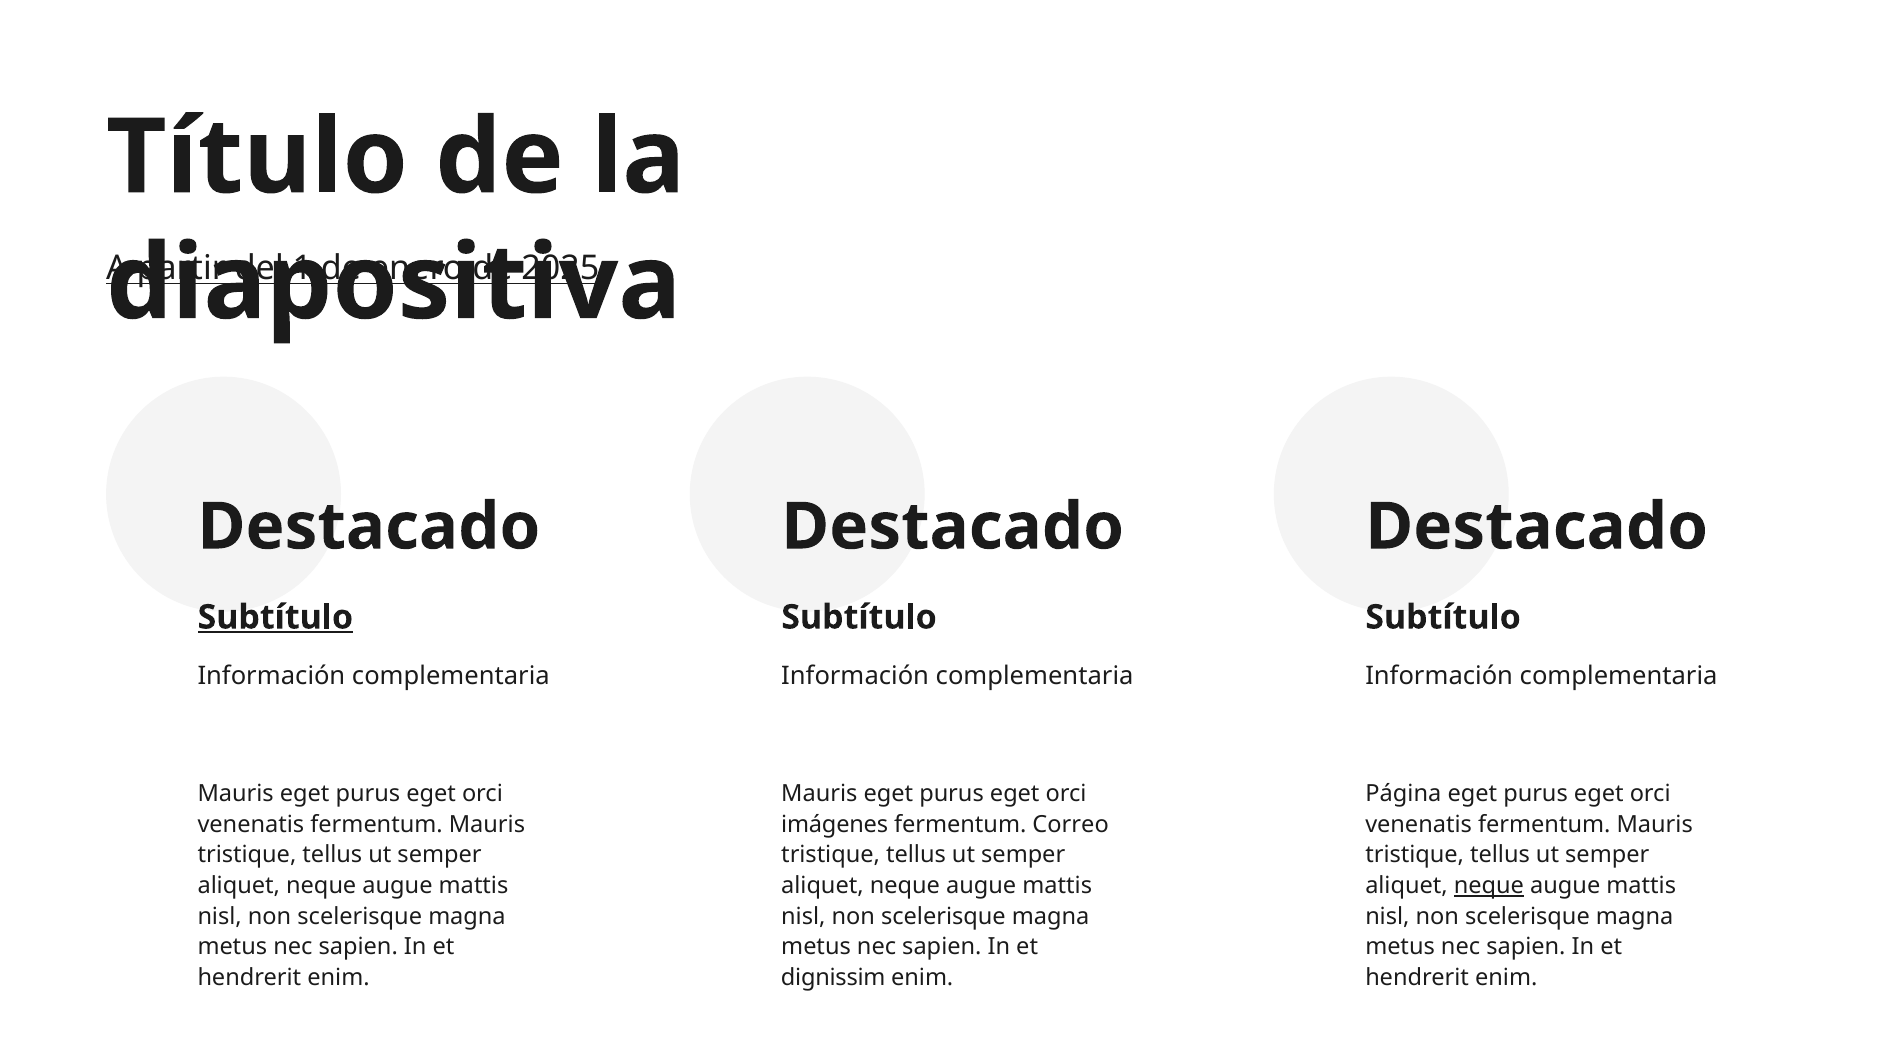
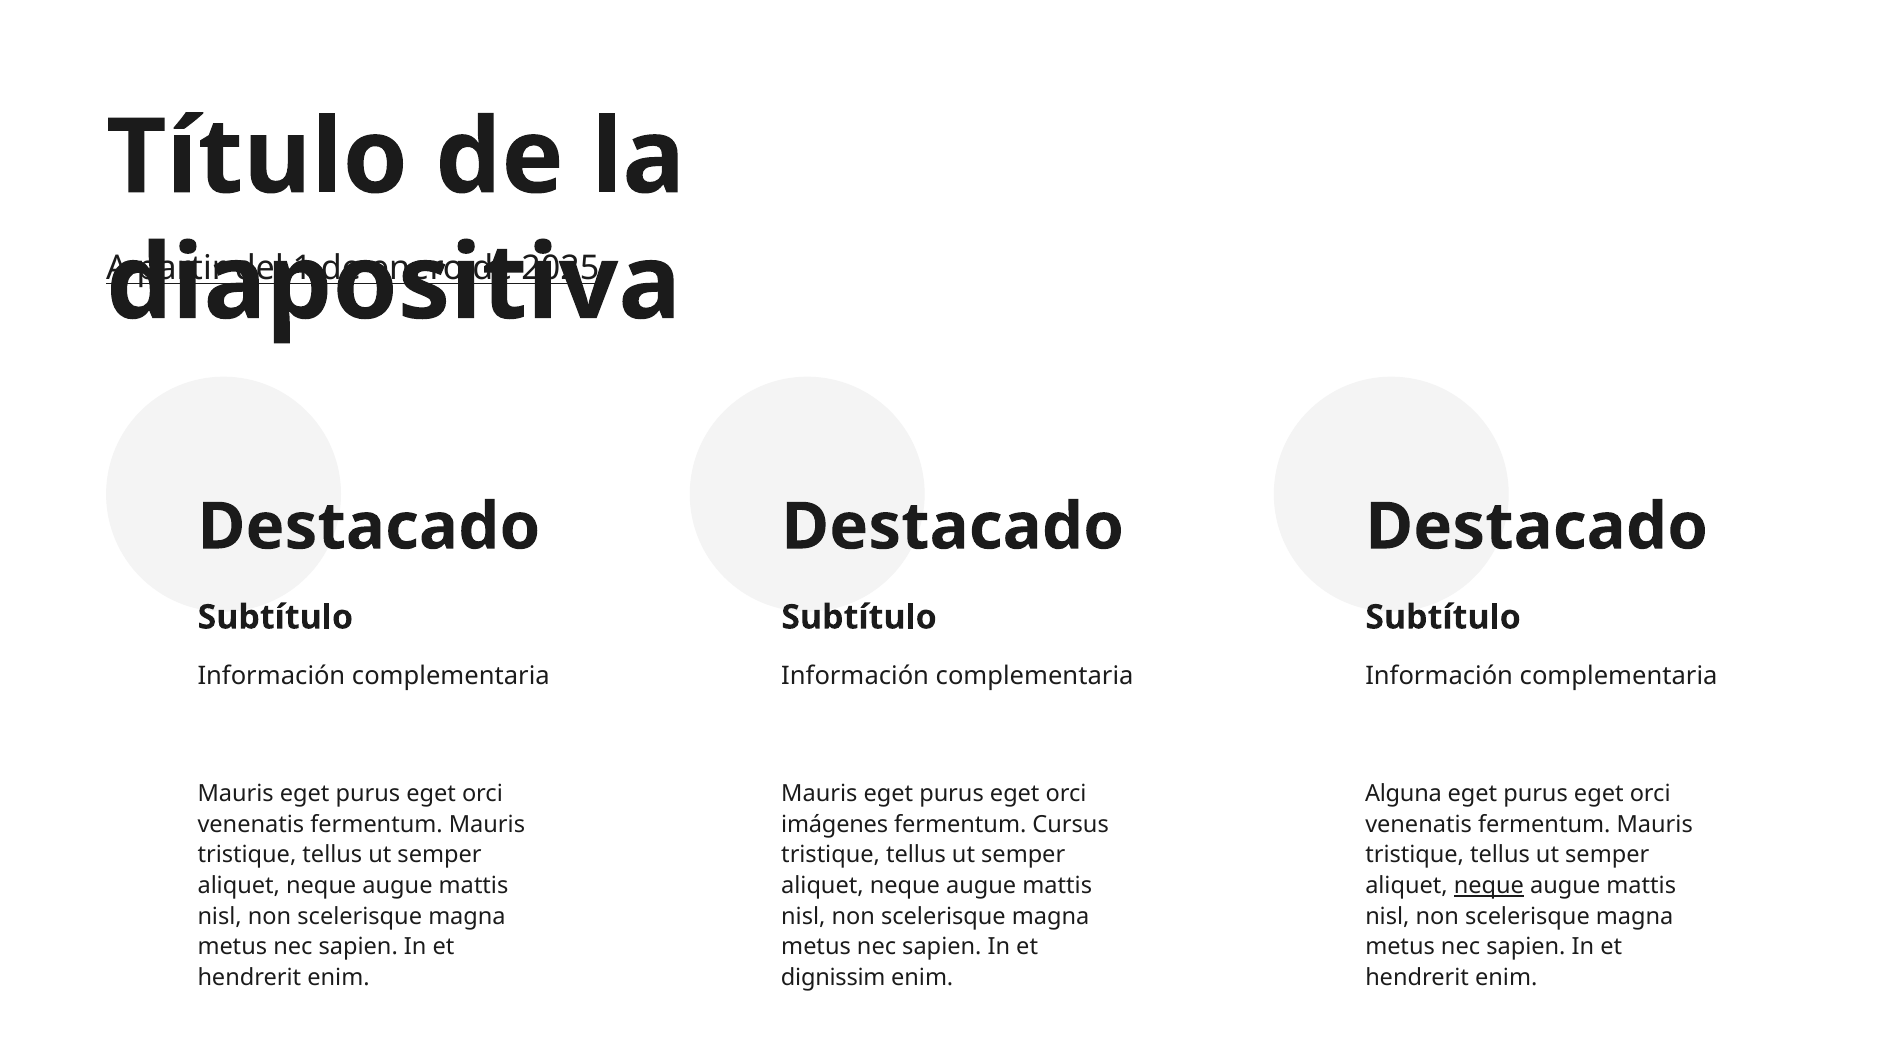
Subtítulo at (275, 617) underline: present -> none
Página: Página -> Alguna
Correo: Correo -> Cursus
